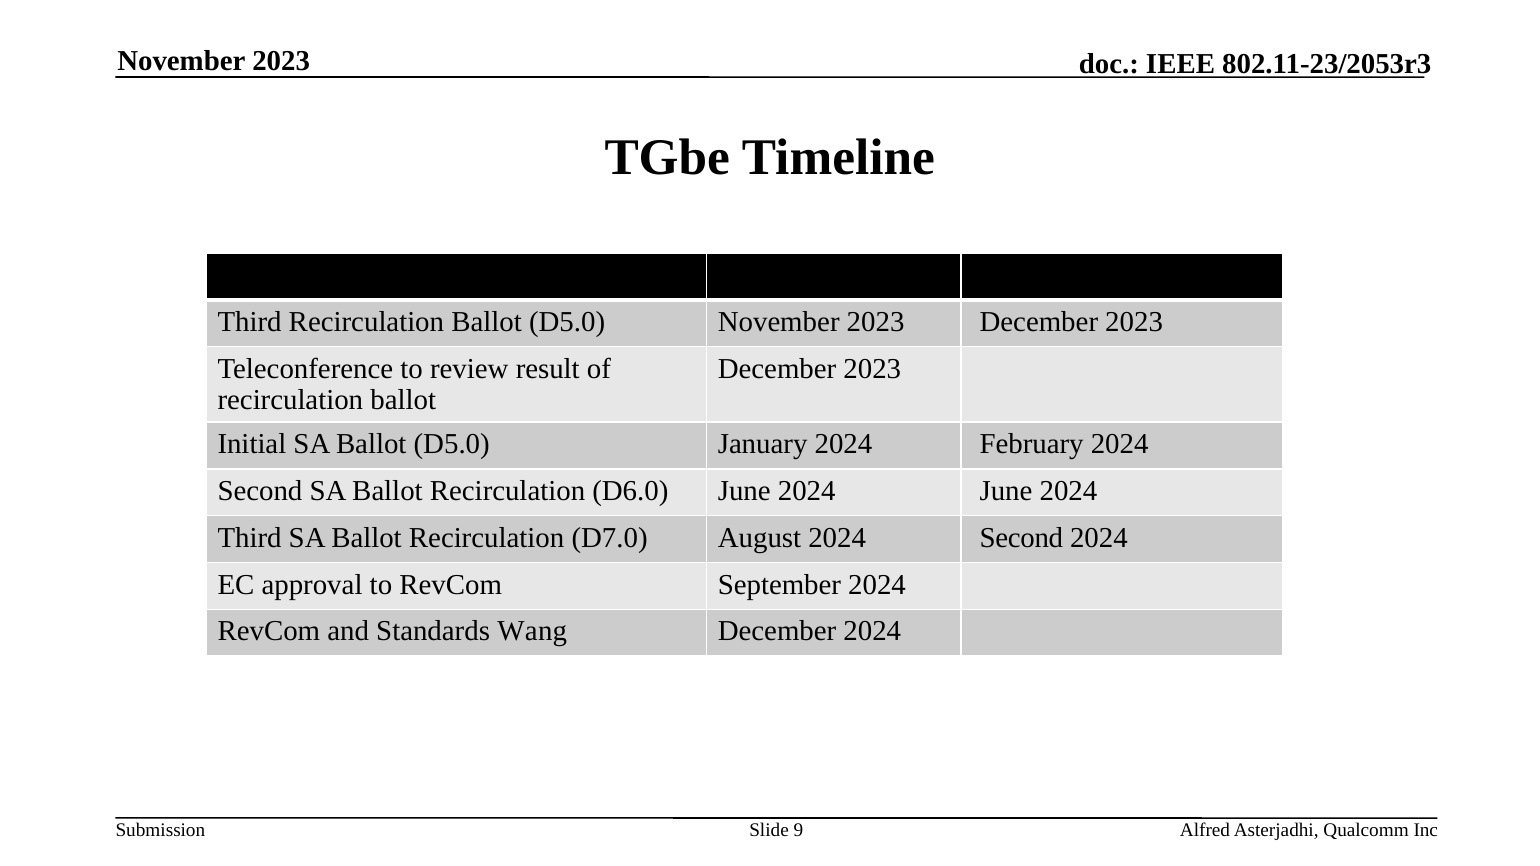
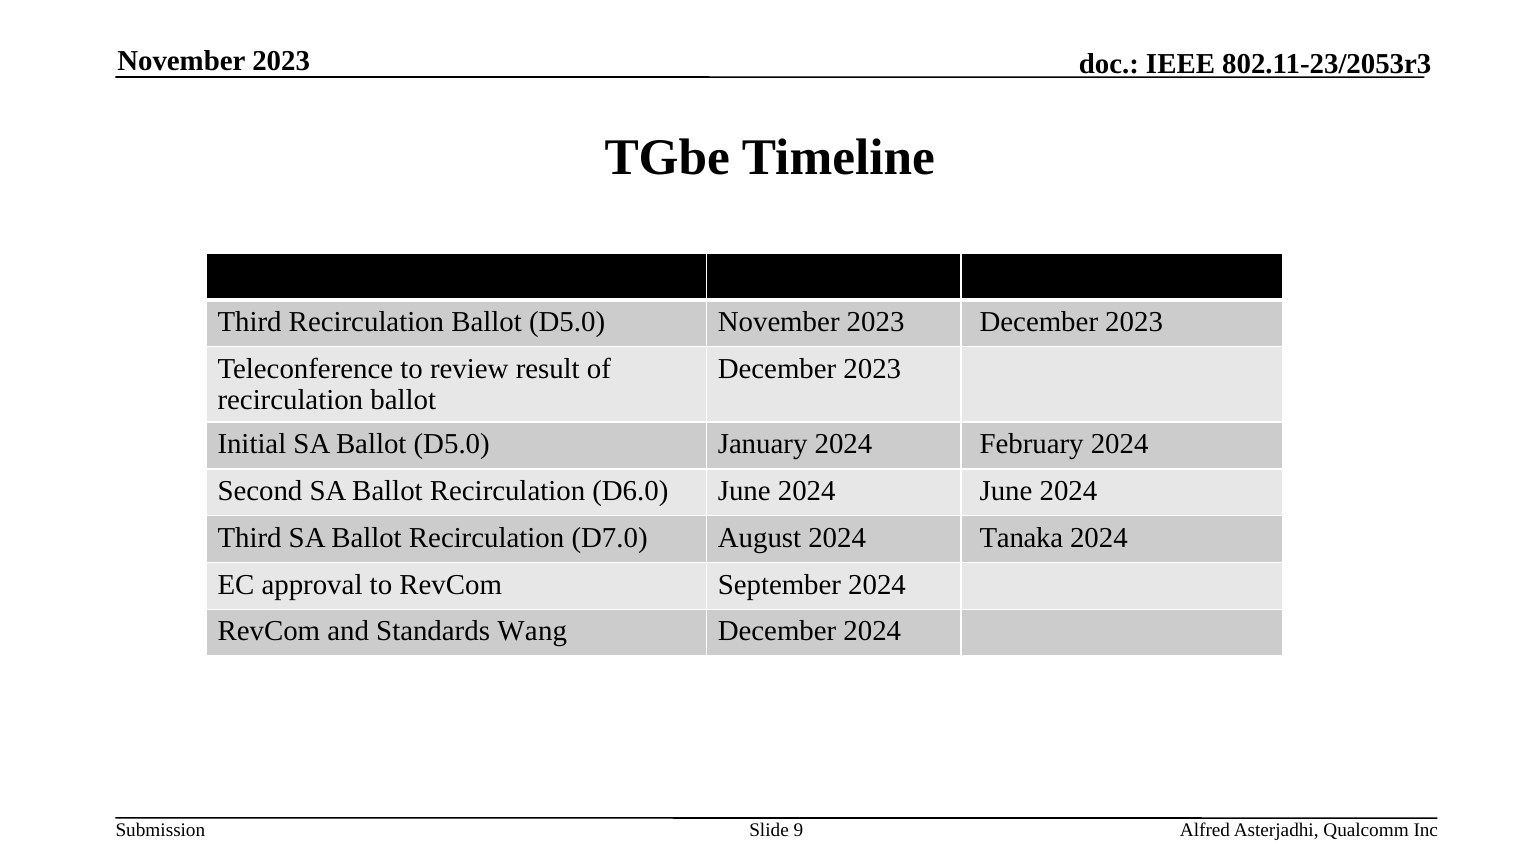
August 2024 Second: Second -> Tanaka
